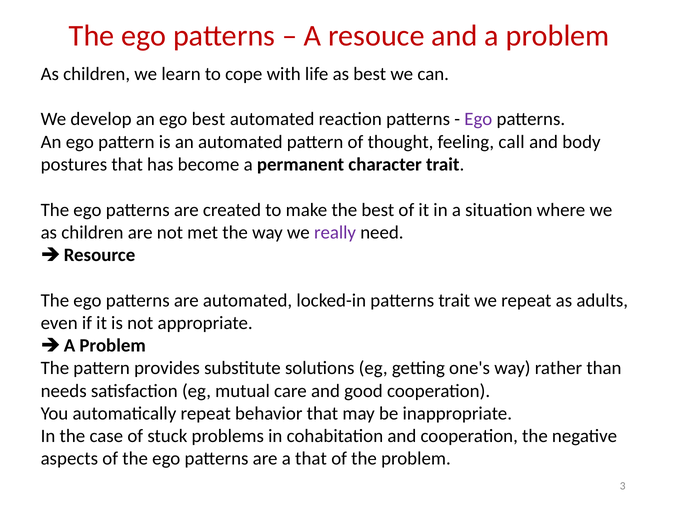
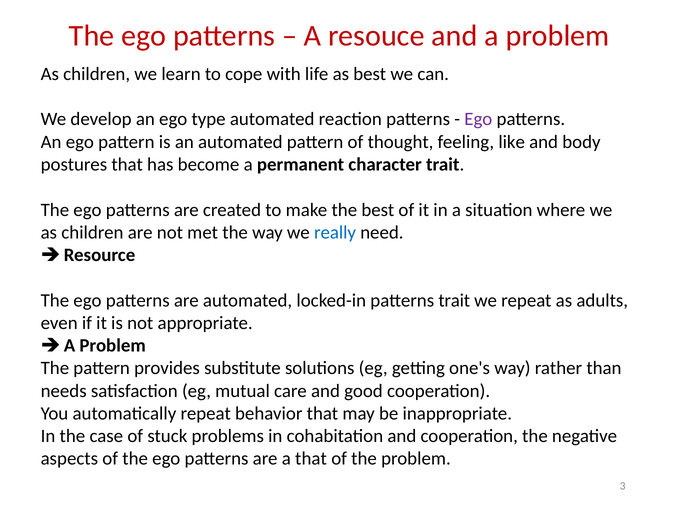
ego best: best -> type
call: call -> like
really colour: purple -> blue
